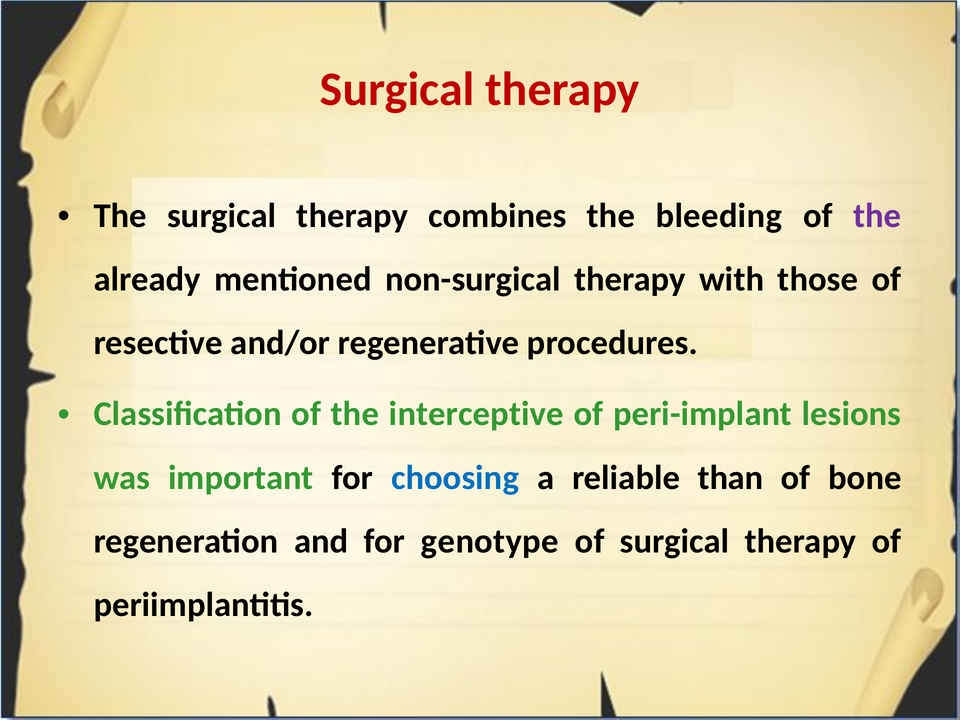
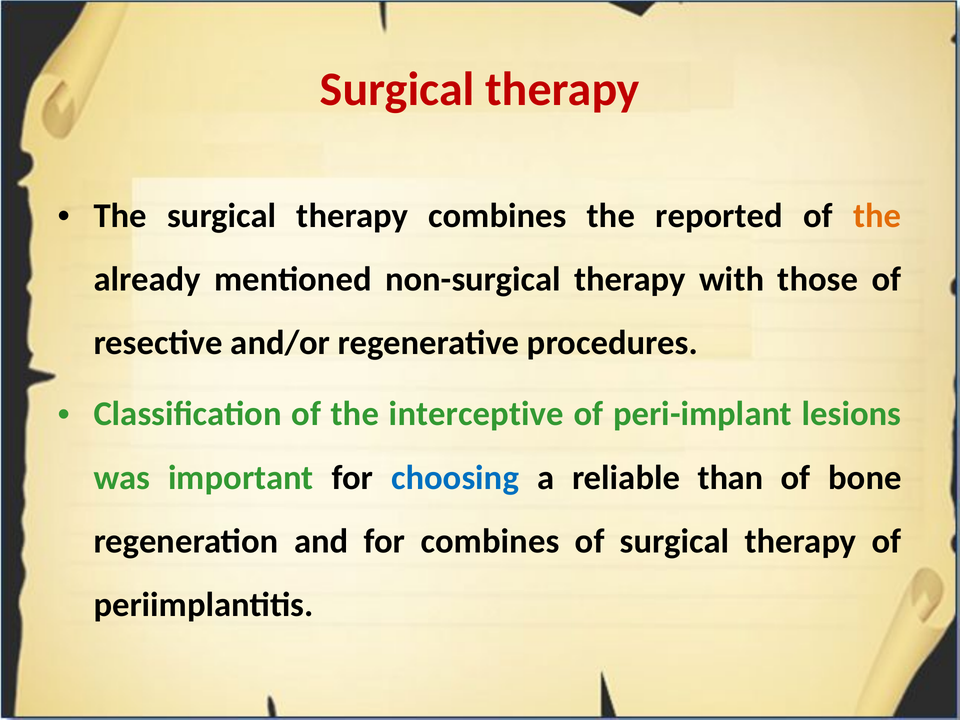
bleeding: bleeding -> reported
the at (877, 216) colour: purple -> orange
for genotype: genotype -> combines
